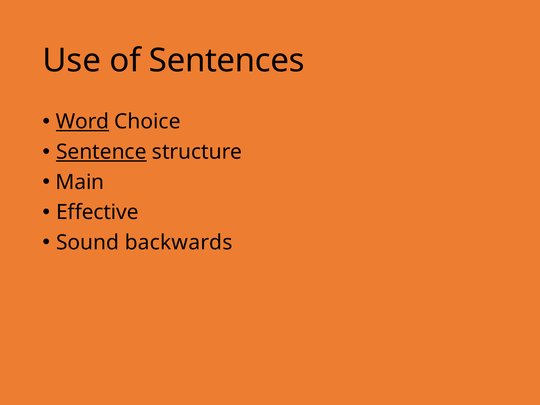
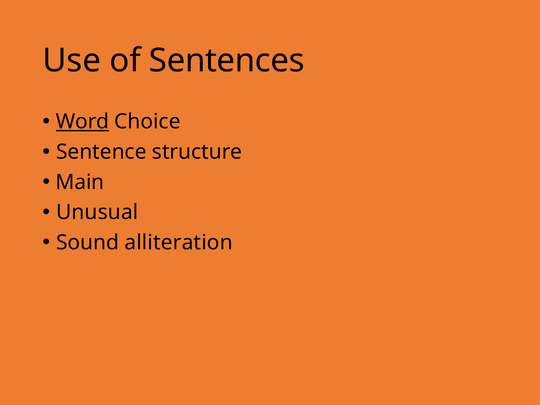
Sentence underline: present -> none
Effective: Effective -> Unusual
backwards: backwards -> alliteration
